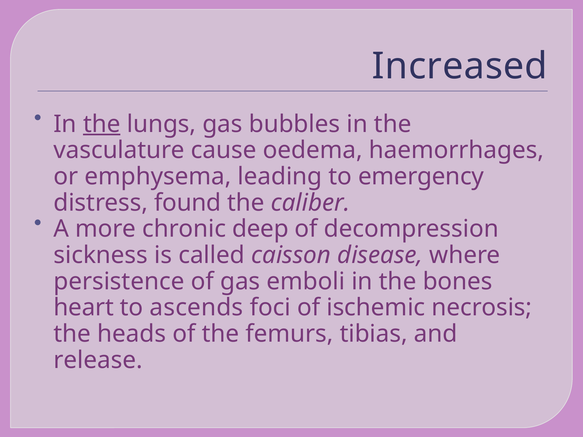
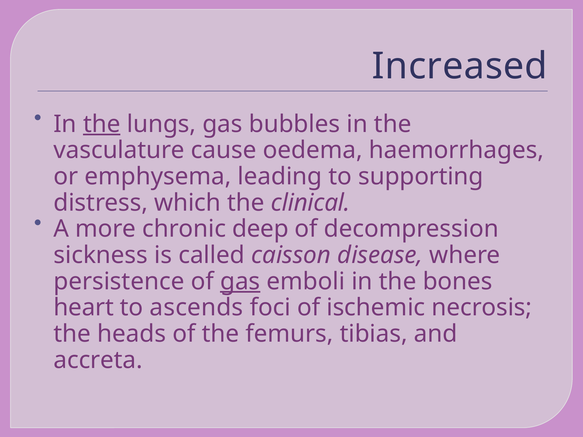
emergency: emergency -> supporting
found: found -> which
caliber: caliber -> clinical
gas at (240, 282) underline: none -> present
release: release -> accreta
